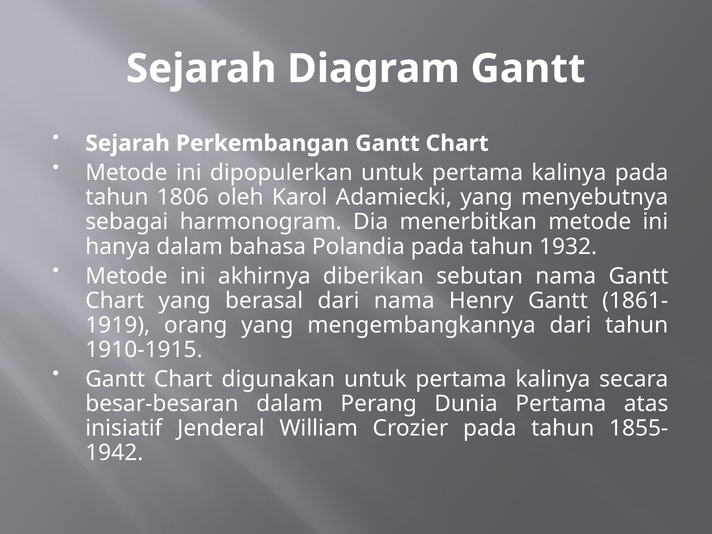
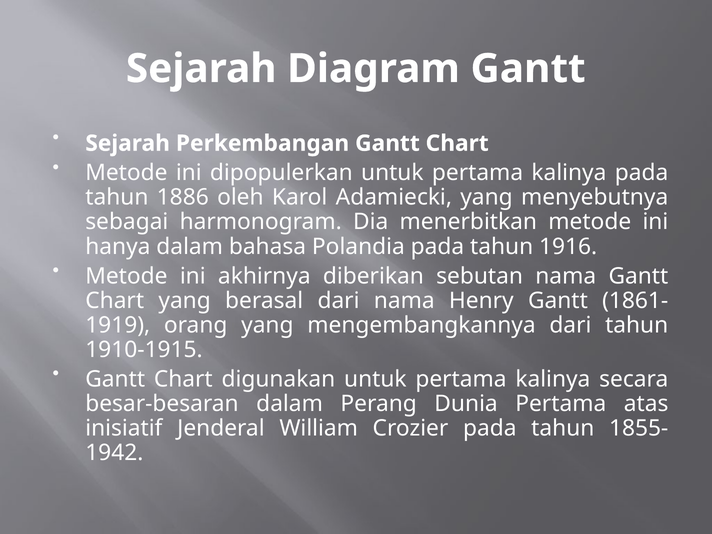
1806: 1806 -> 1886
1932: 1932 -> 1916
